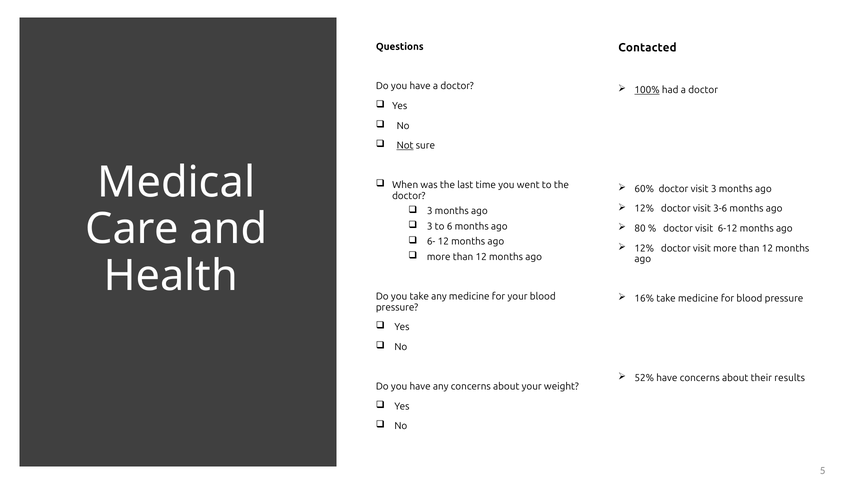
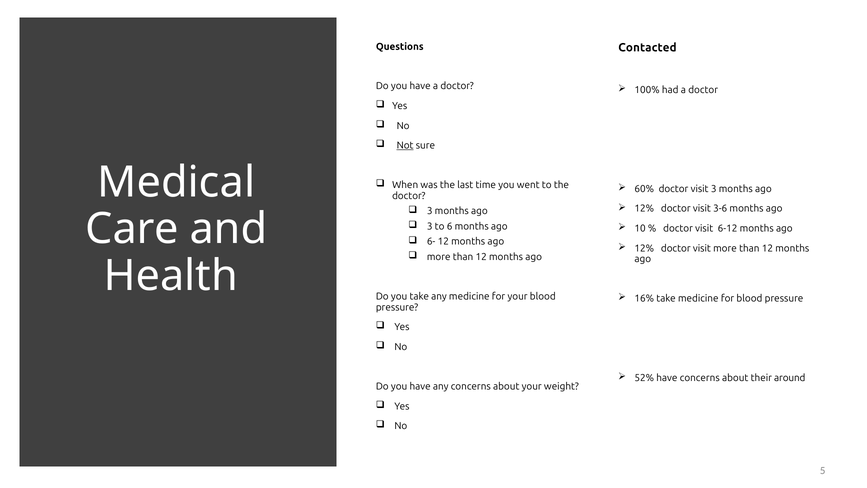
100% underline: present -> none
80: 80 -> 10
results: results -> around
